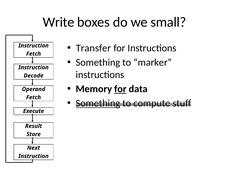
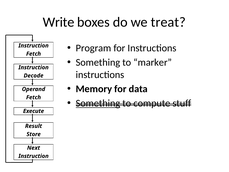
small: small -> treat
Transfer: Transfer -> Program
for at (120, 89) underline: present -> none
